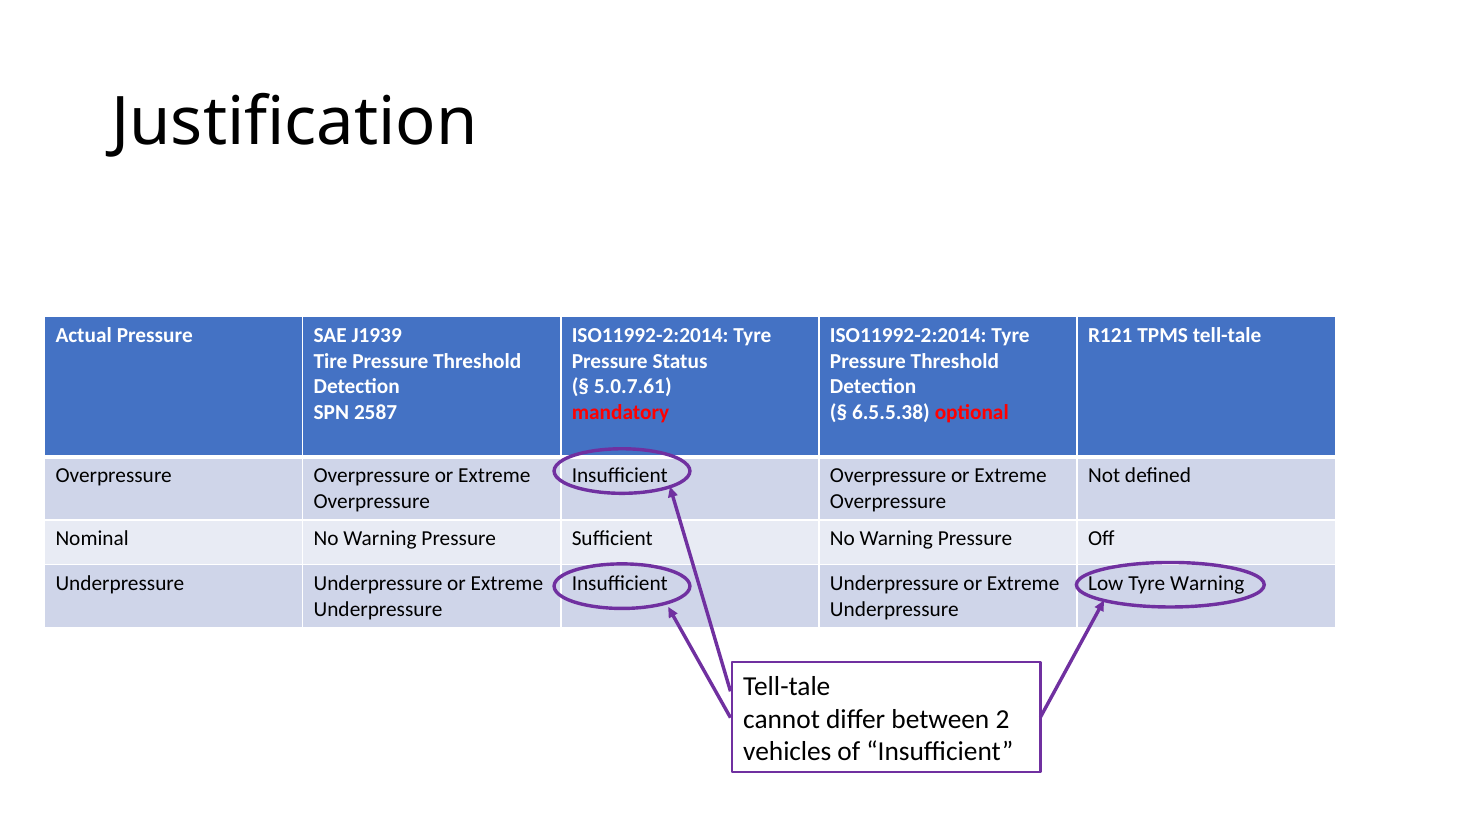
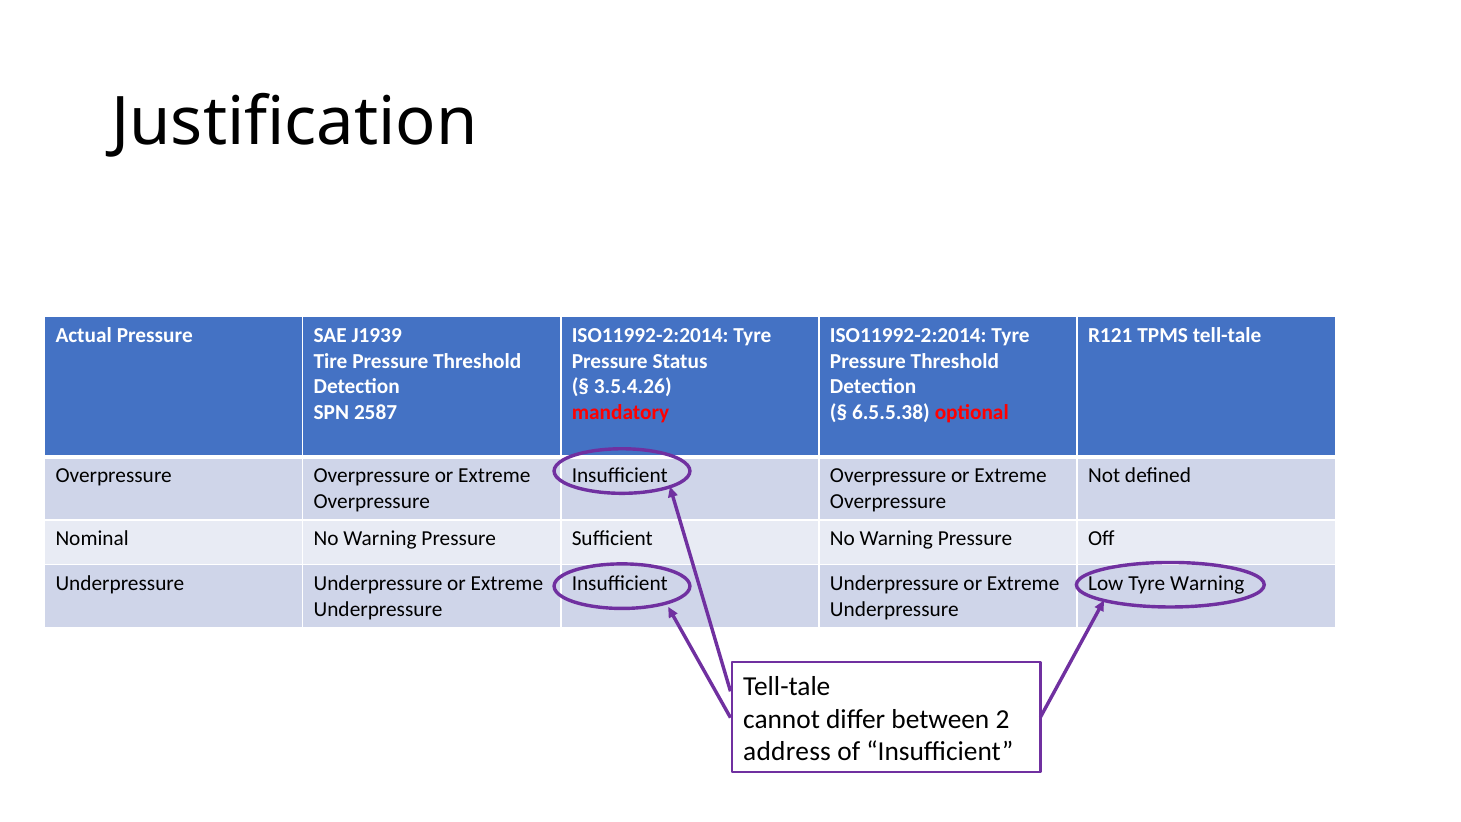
5.0.7.61: 5.0.7.61 -> 3.5.4.26
vehicles: vehicles -> address
